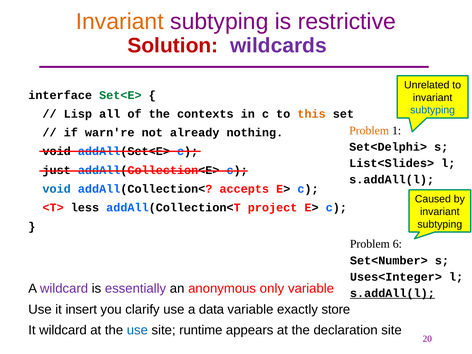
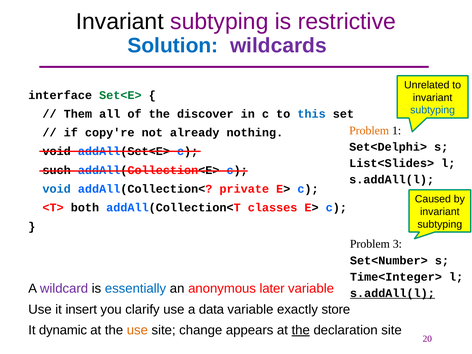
Invariant at (120, 22) colour: orange -> black
Solution colour: red -> blue
Lisp: Lisp -> Them
contexts: contexts -> discover
this colour: orange -> blue
warn're: warn're -> copy're
just: just -> such
accepts: accepts -> private
less: less -> both
project: project -> classes
6: 6 -> 3
Uses<Integer>: Uses<Integer> -> Time<Integer>
essentially colour: purple -> blue
only: only -> later
It wildcard: wildcard -> dynamic
use at (137, 330) colour: blue -> orange
runtime: runtime -> change
the at (301, 330) underline: none -> present
